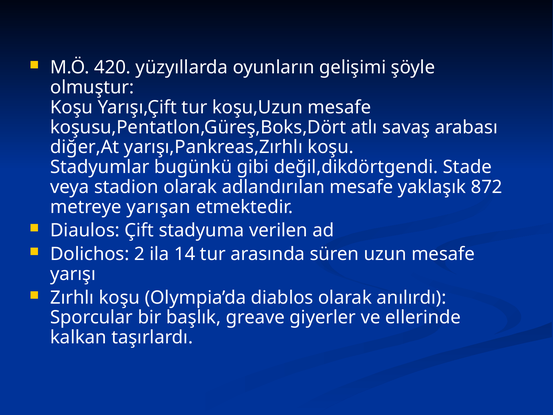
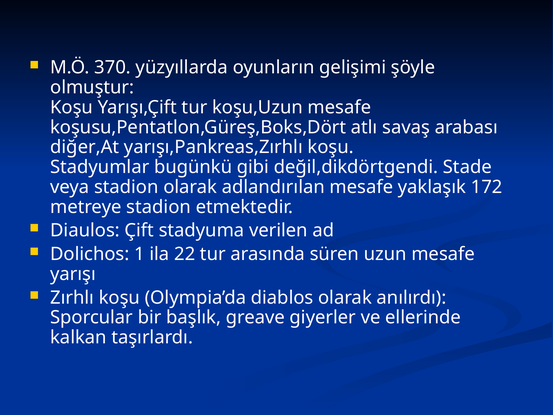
420: 420 -> 370
872: 872 -> 172
metreye yarışan: yarışan -> stadion
2: 2 -> 1
14: 14 -> 22
